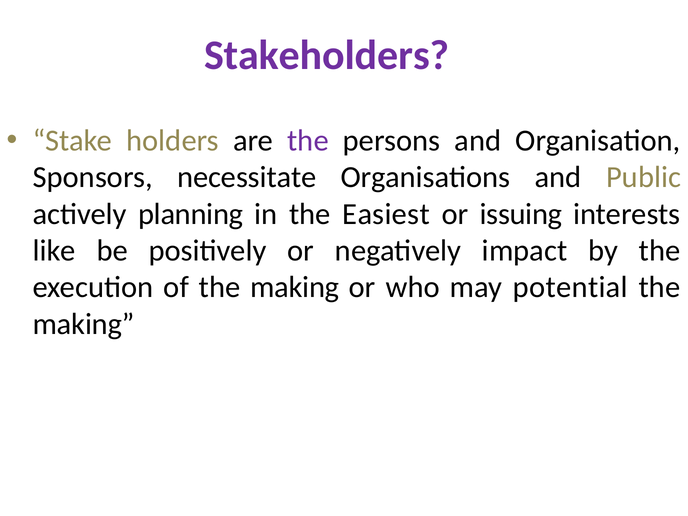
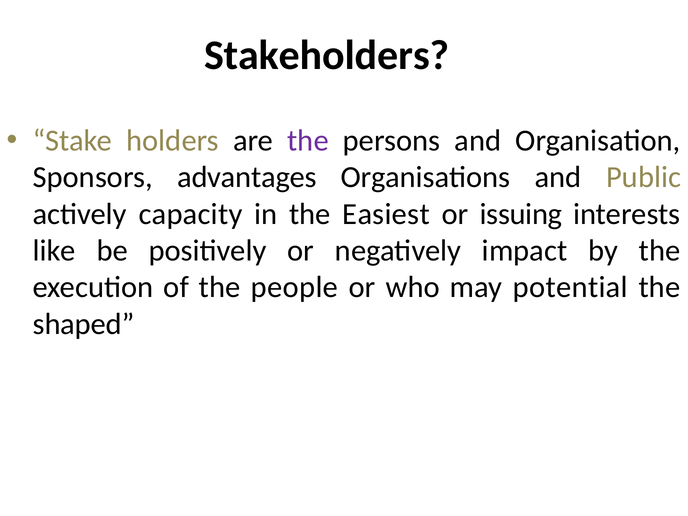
Stakeholders colour: purple -> black
necessitate: necessitate -> advantages
planning: planning -> capacity
of the making: making -> people
making at (84, 324): making -> shaped
